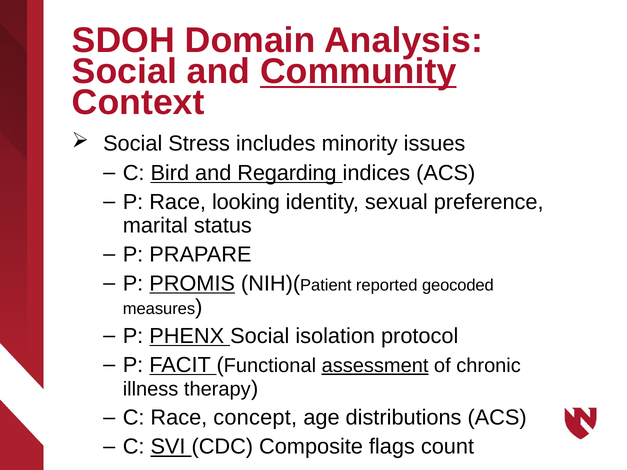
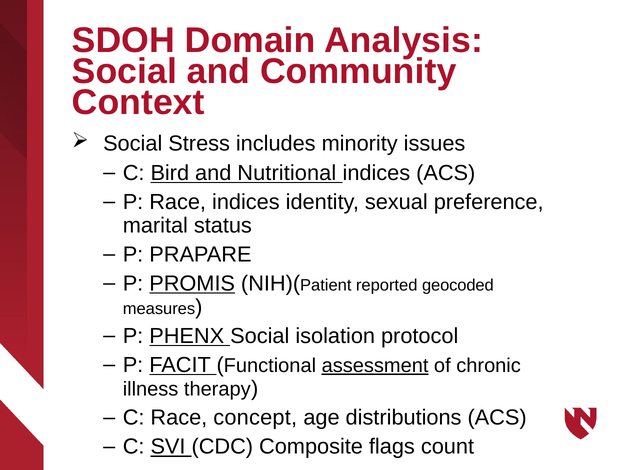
Community underline: present -> none
Regarding: Regarding -> Nutritional
Race looking: looking -> indices
